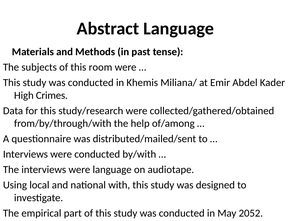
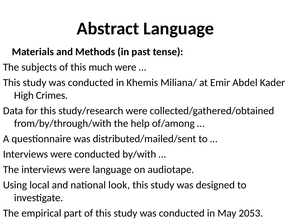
room: room -> much
with: with -> look
2052: 2052 -> 2053
